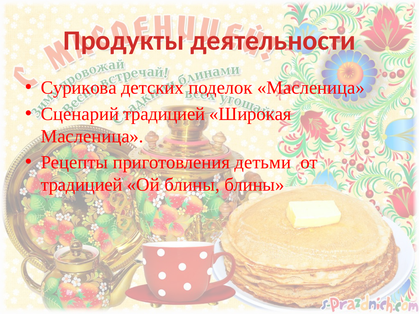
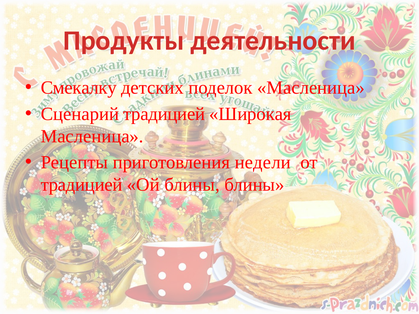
Сурикова: Сурикова -> Смекалку
детьми: детьми -> недели
